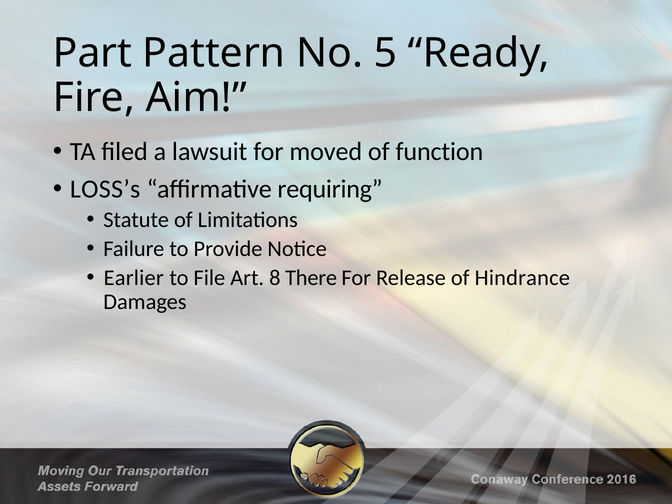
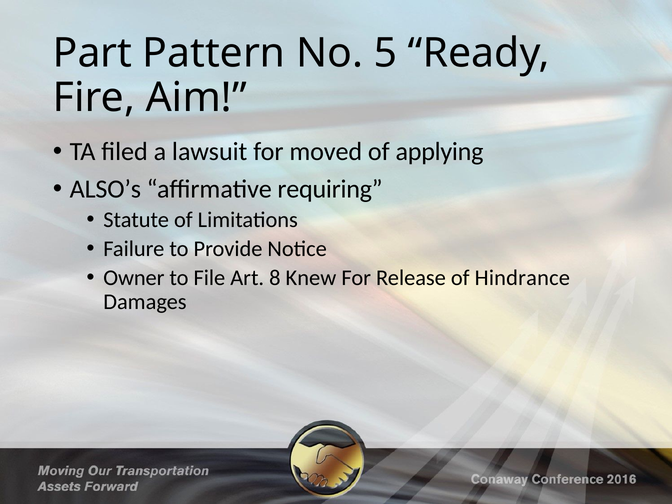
function: function -> applying
LOSS’s: LOSS’s -> ALSO’s
Earlier: Earlier -> Owner
There: There -> Knew
